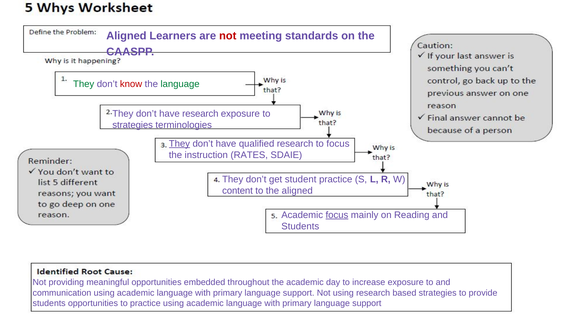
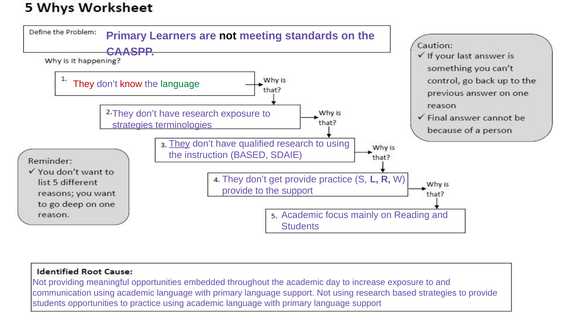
Aligned at (126, 36): Aligned -> Primary
not at (228, 36) colour: red -> black
They at (84, 84) colour: green -> red
to focus: focus -> using
instruction RATES: RATES -> BASED
get student: student -> provide
content at (238, 191): content -> provide
the aligned: aligned -> support
focus at (337, 215) underline: present -> none
